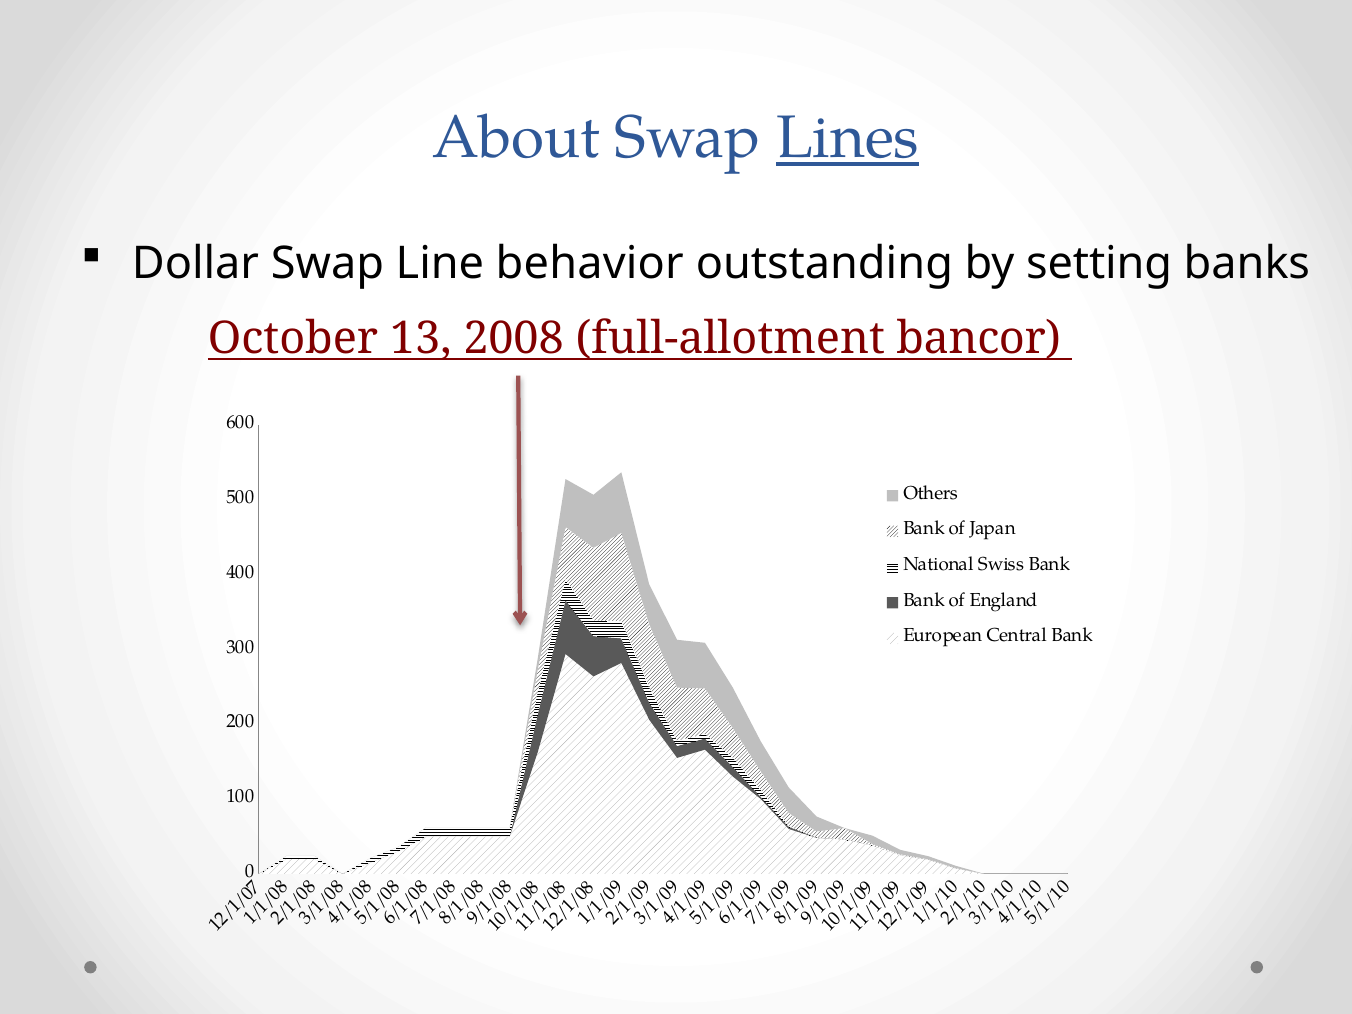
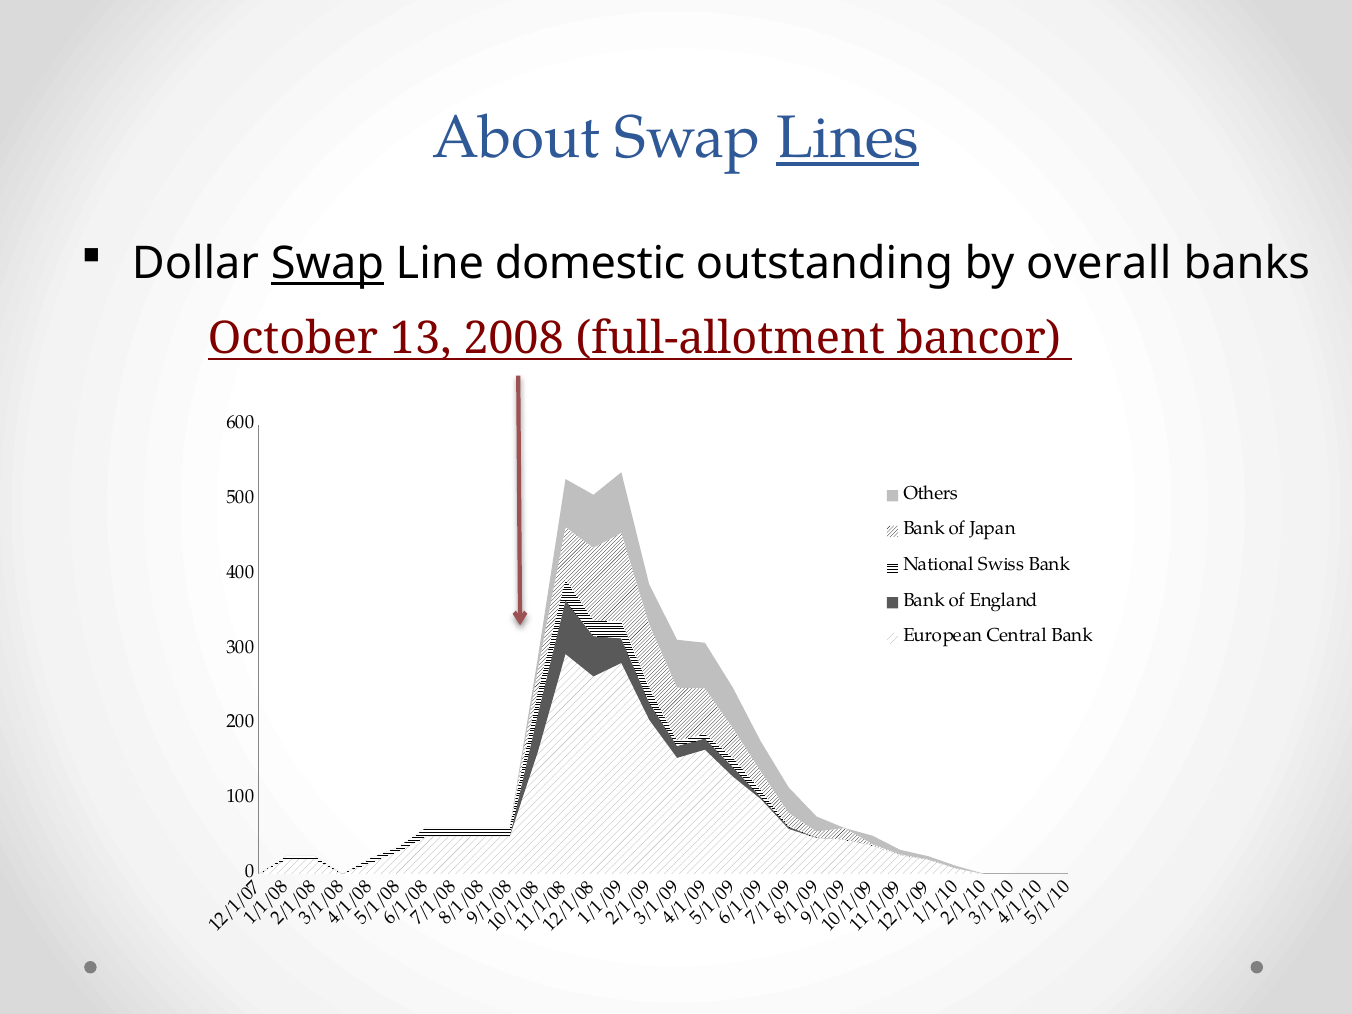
Swap at (327, 264) underline: none -> present
behavior: behavior -> domestic
setting: setting -> overall
